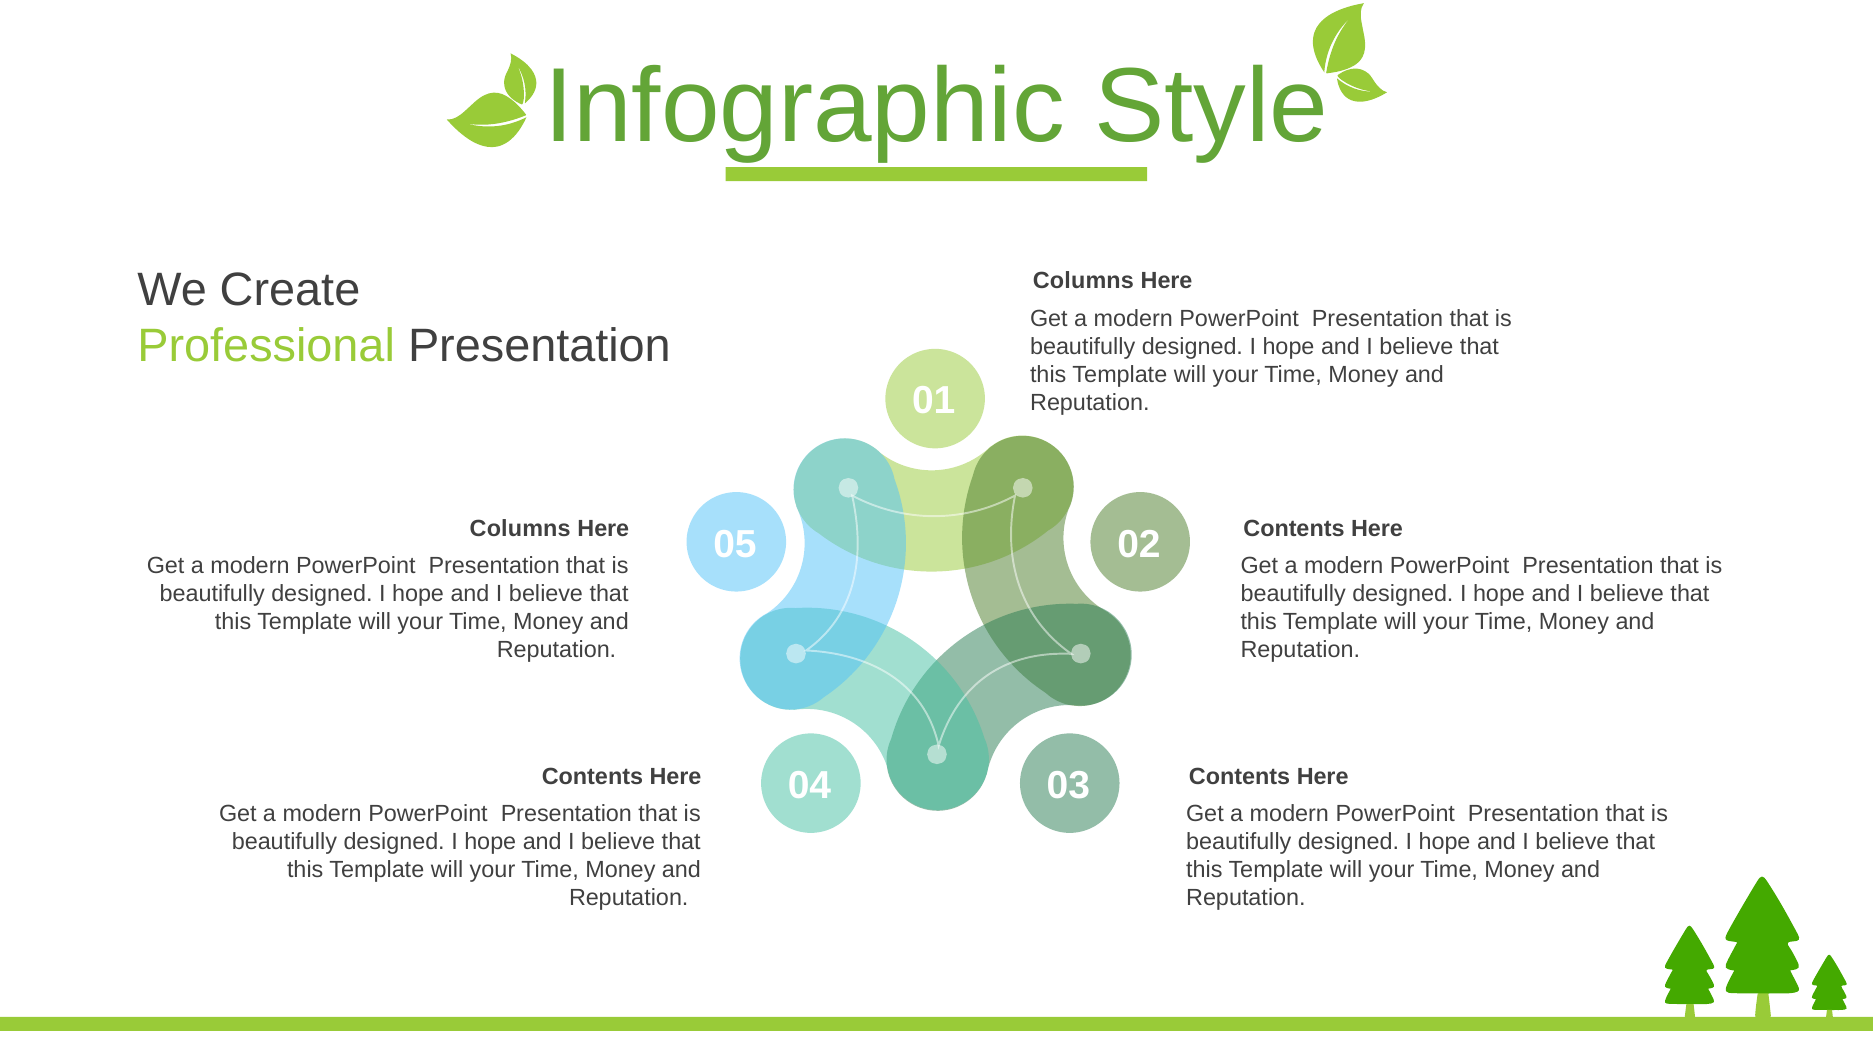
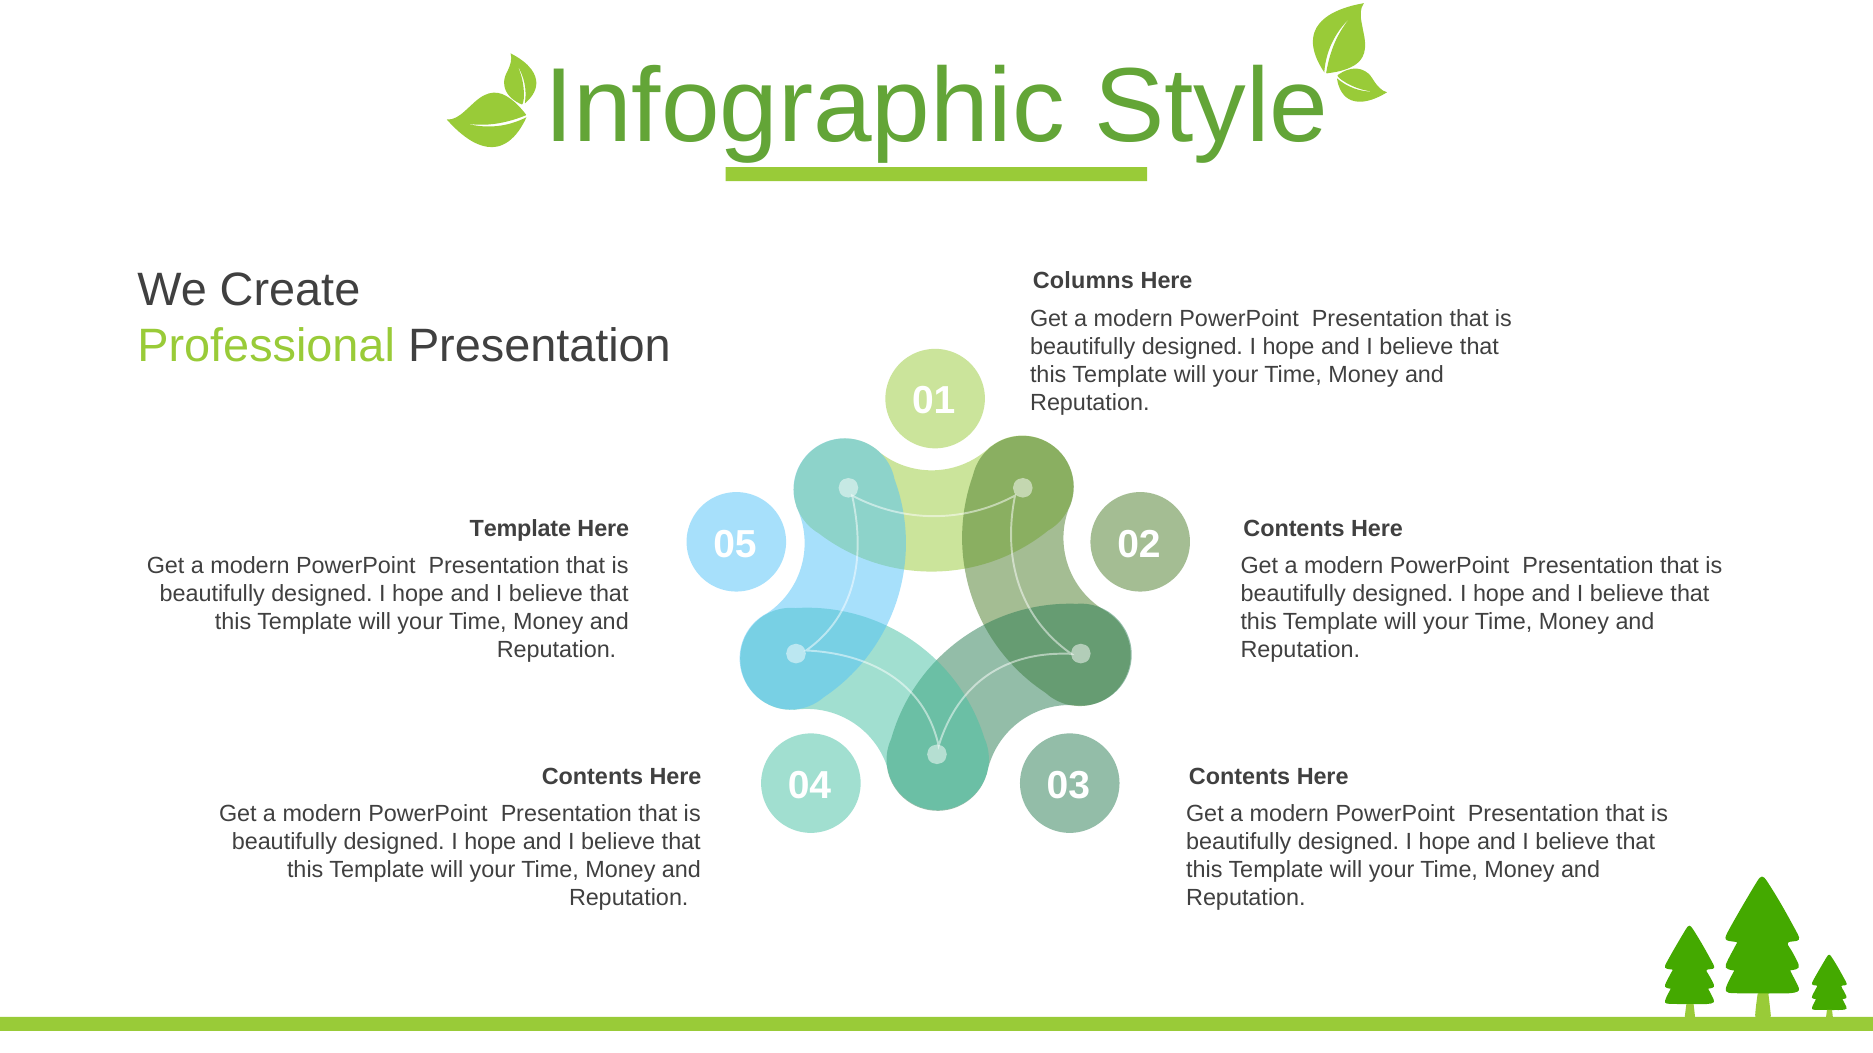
Columns at (520, 529): Columns -> Template
